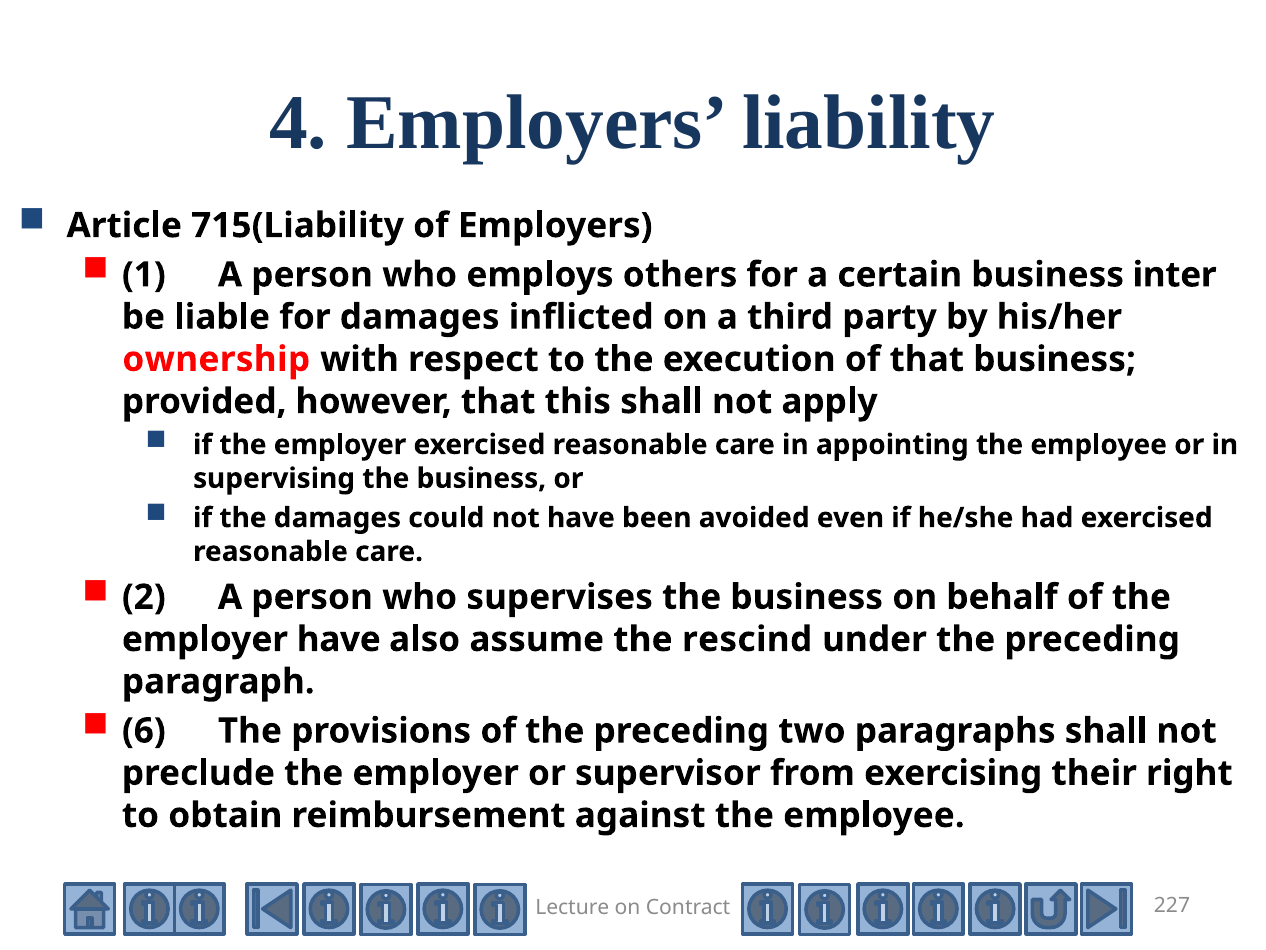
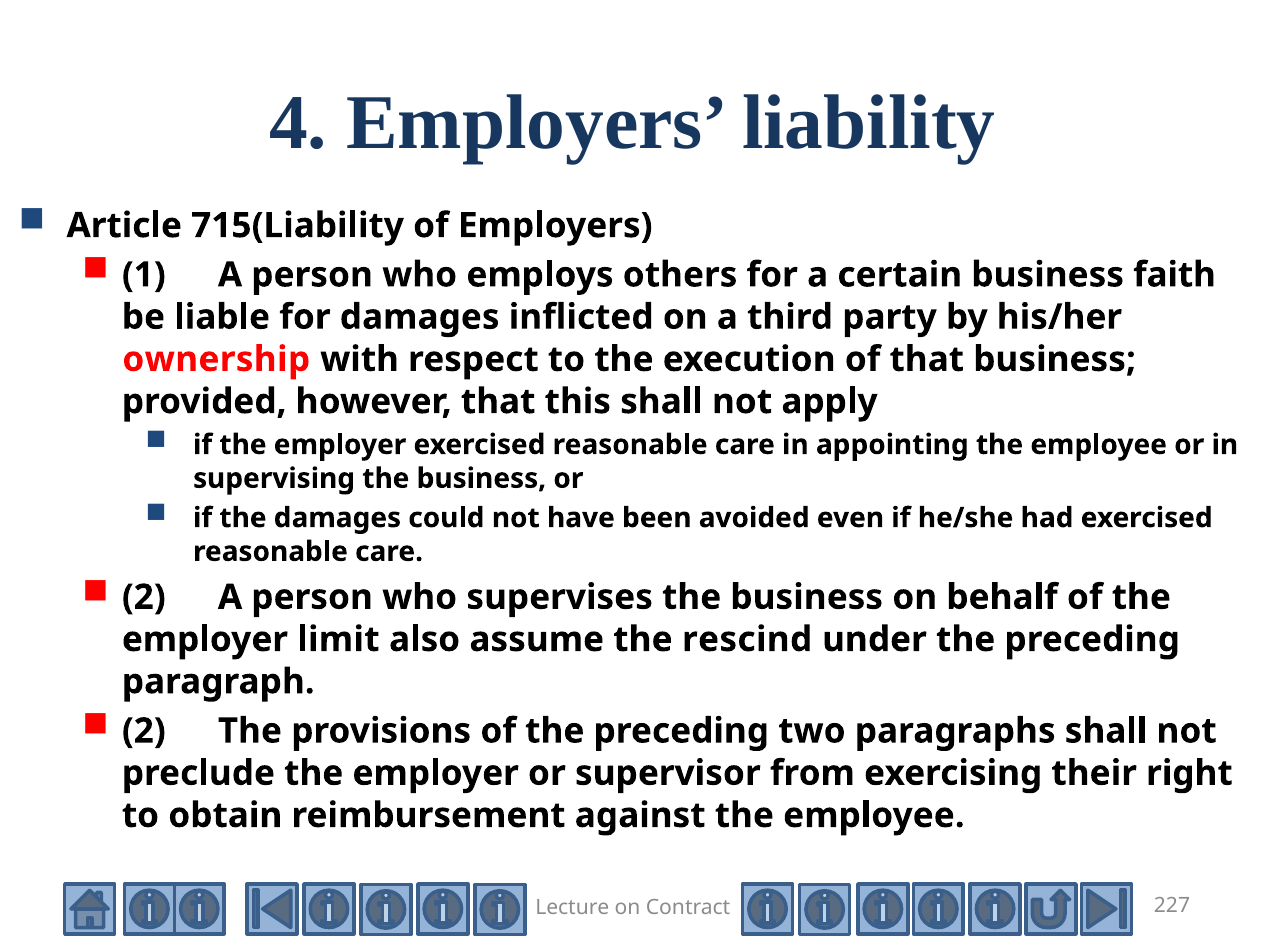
inter: inter -> faith
employer have: have -> limit
6 at (144, 731): 6 -> 2
